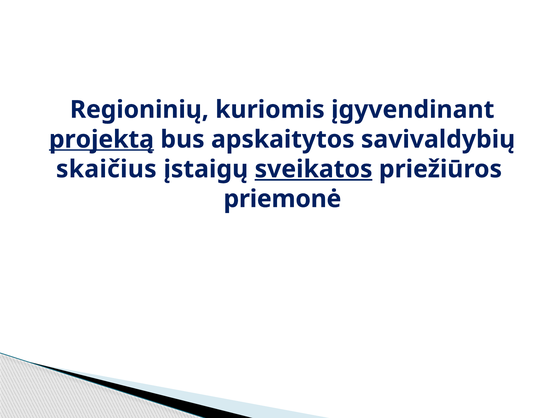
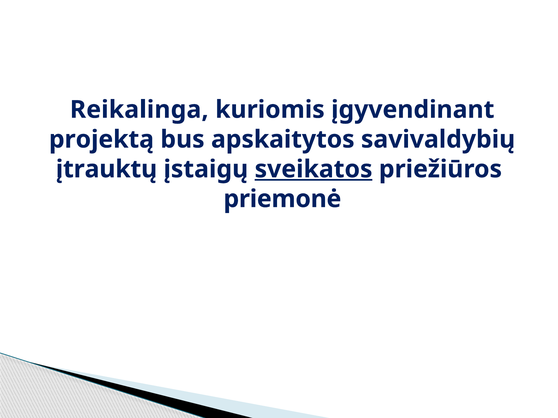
Regioninių: Regioninių -> Reikalinga
projektą underline: present -> none
skaičius: skaičius -> įtrauktų
